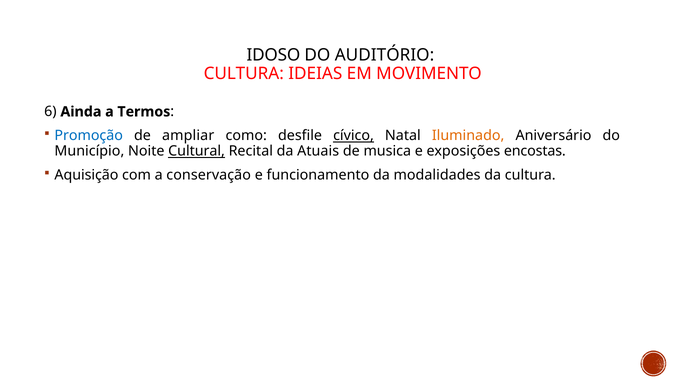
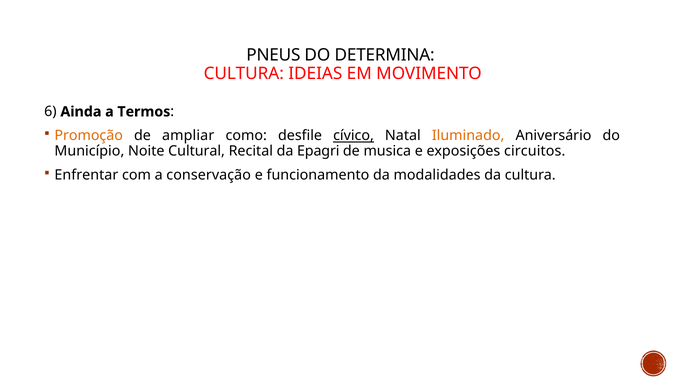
IDOSO: IDOSO -> PNEUS
AUDITÓRIO: AUDITÓRIO -> DETERMINA
Promoção colour: blue -> orange
Cultural underline: present -> none
Atuais: Atuais -> Epagri
encostas: encostas -> circuitos
Aquisição: Aquisição -> Enfrentar
